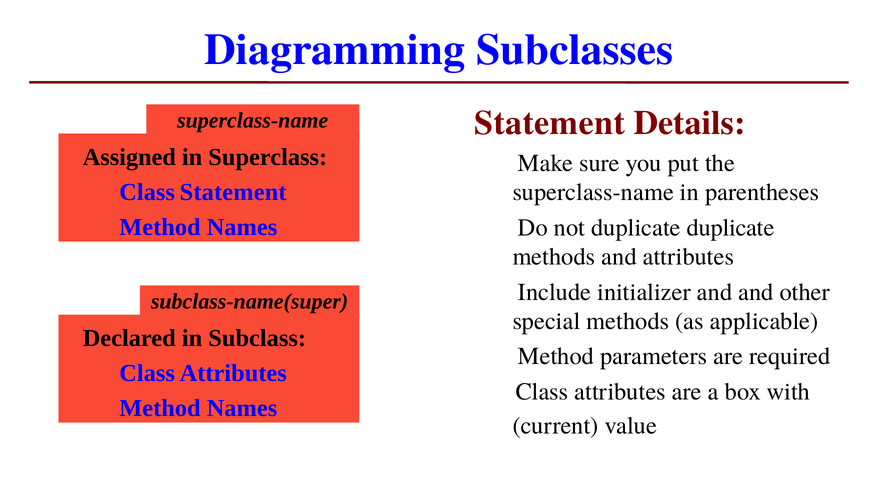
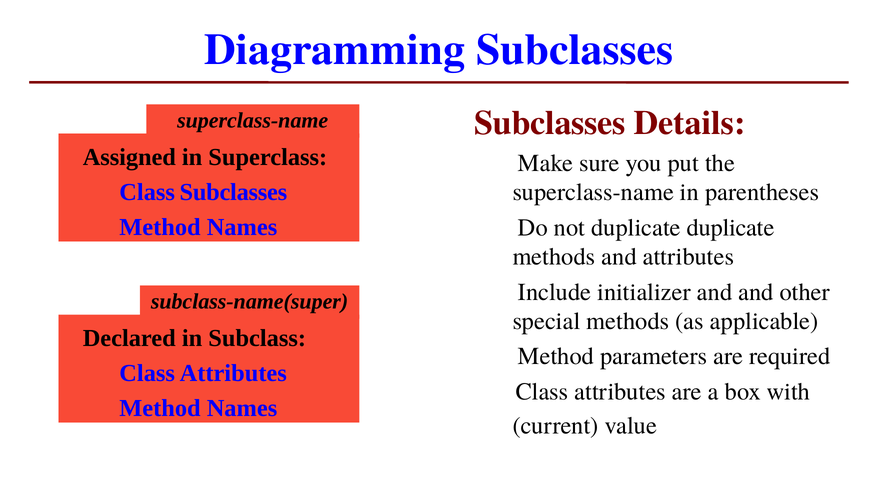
Statement at (550, 123): Statement -> Subclasses
Class Statement: Statement -> Subclasses
